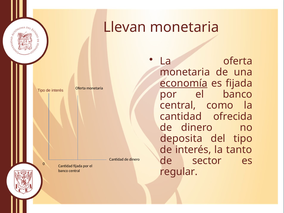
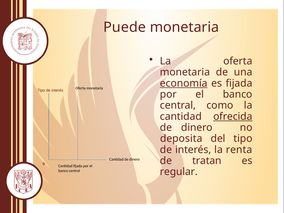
Llevan: Llevan -> Puede
ofrecida underline: none -> present
tanto: tanto -> renta
sector: sector -> tratan
